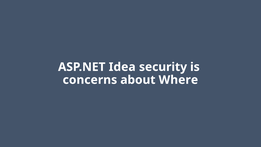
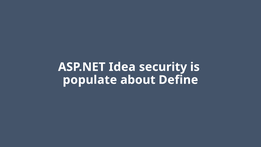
concerns: concerns -> populate
Where: Where -> Define
